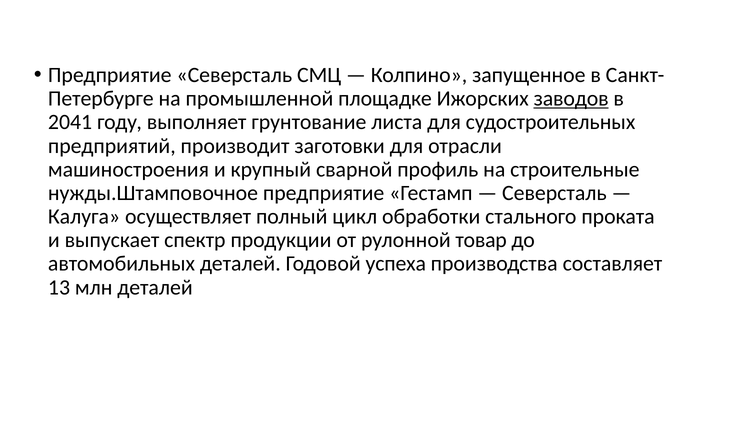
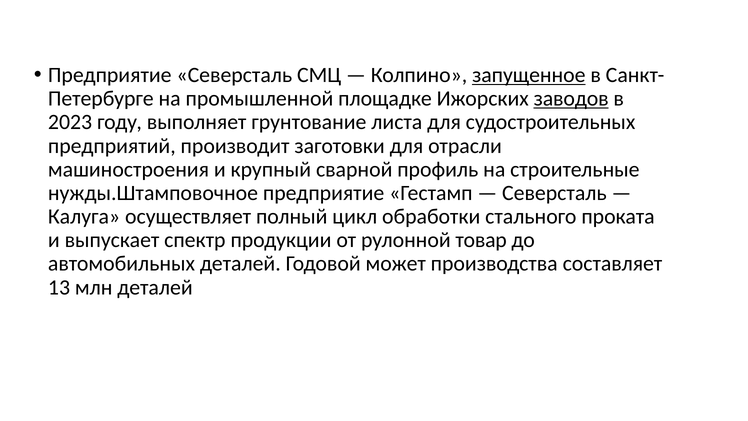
запущенное underline: none -> present
2041: 2041 -> 2023
успеха: успеха -> может
